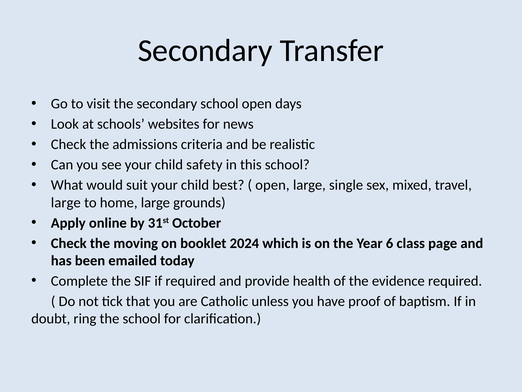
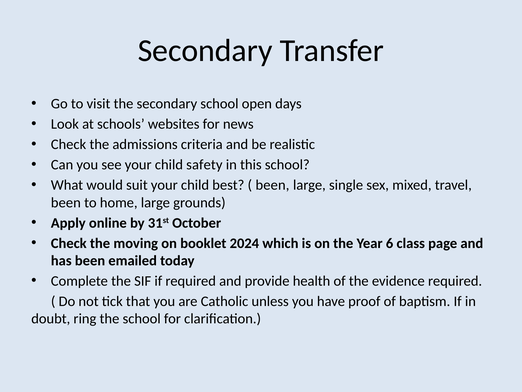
open at (272, 185): open -> been
large at (66, 202): large -> been
